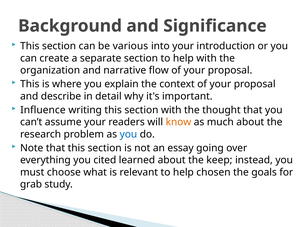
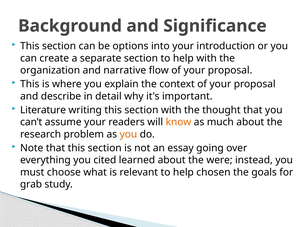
various: various -> options
Influence: Influence -> Literature
you at (128, 134) colour: blue -> orange
keep: keep -> were
